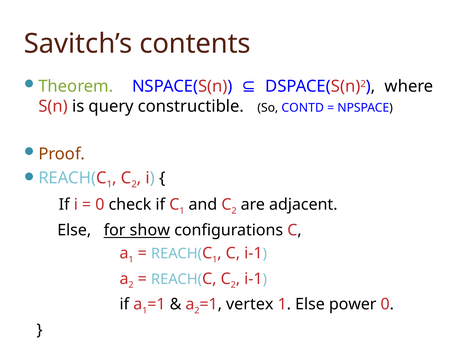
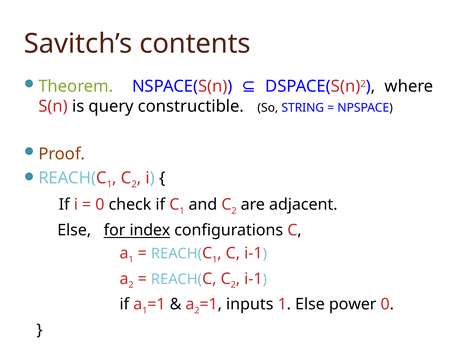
CONTD: CONTD -> STRING
show: show -> index
vertex: vertex -> inputs
